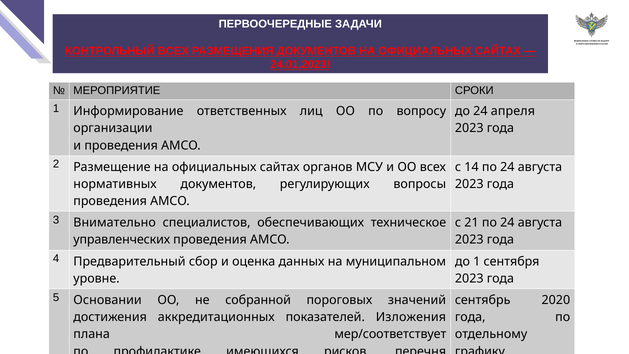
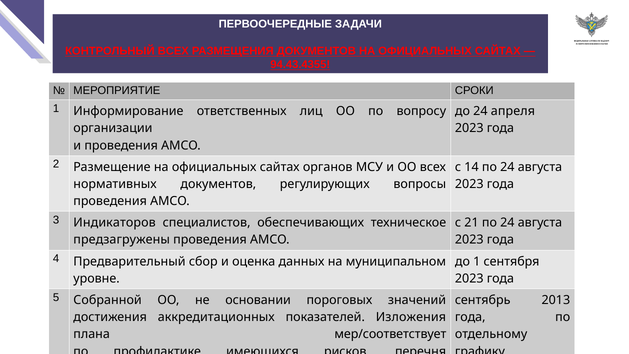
24.01.2023: 24.01.2023 -> 94.43.4355
Внимательно: Внимательно -> Индикаторов
управленческих at (122, 240): управленческих -> предзагружены
Основании: Основании -> Собранной
собранной: собранной -> основании
2020: 2020 -> 2013
